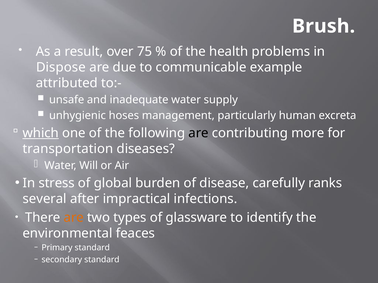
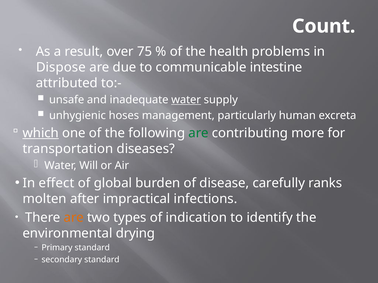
Brush: Brush -> Count
example: example -> intestine
water at (186, 100) underline: none -> present
are at (198, 133) colour: black -> green
stress: stress -> effect
several: several -> molten
glassware: glassware -> indication
feaces: feaces -> drying
